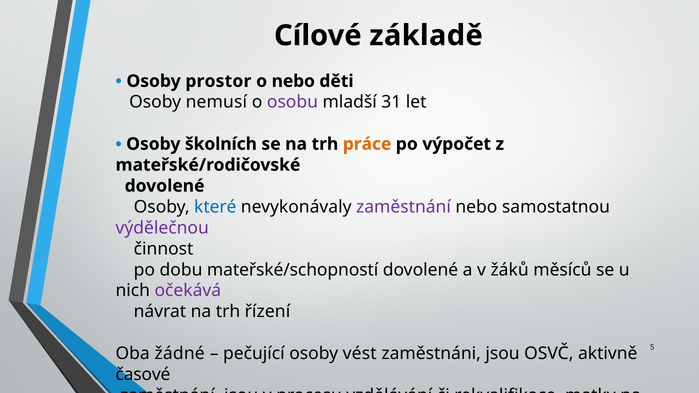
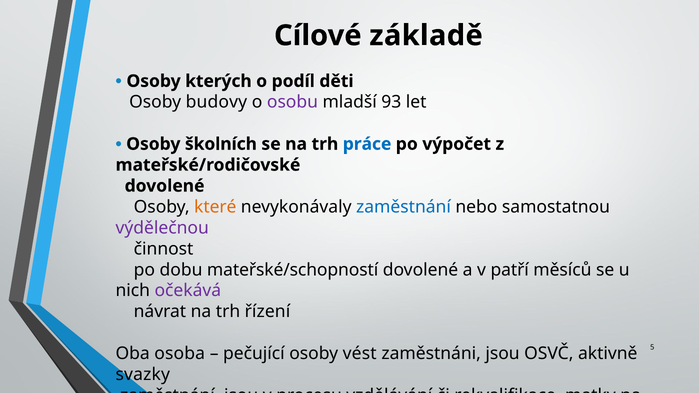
prostor: prostor -> kterých
o nebo: nebo -> podíl
nemusí: nemusí -> budovy
31: 31 -> 93
práce colour: orange -> blue
které colour: blue -> orange
zaměstnání at (404, 207) colour: purple -> blue
žáků: žáků -> patří
žádné: žádné -> osoba
časové: časové -> svazky
